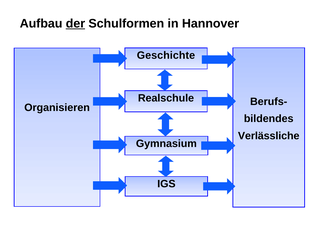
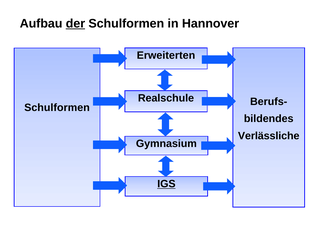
Geschichte: Geschichte -> Erweiterten
Organisieren at (57, 108): Organisieren -> Schulformen
IGS underline: none -> present
